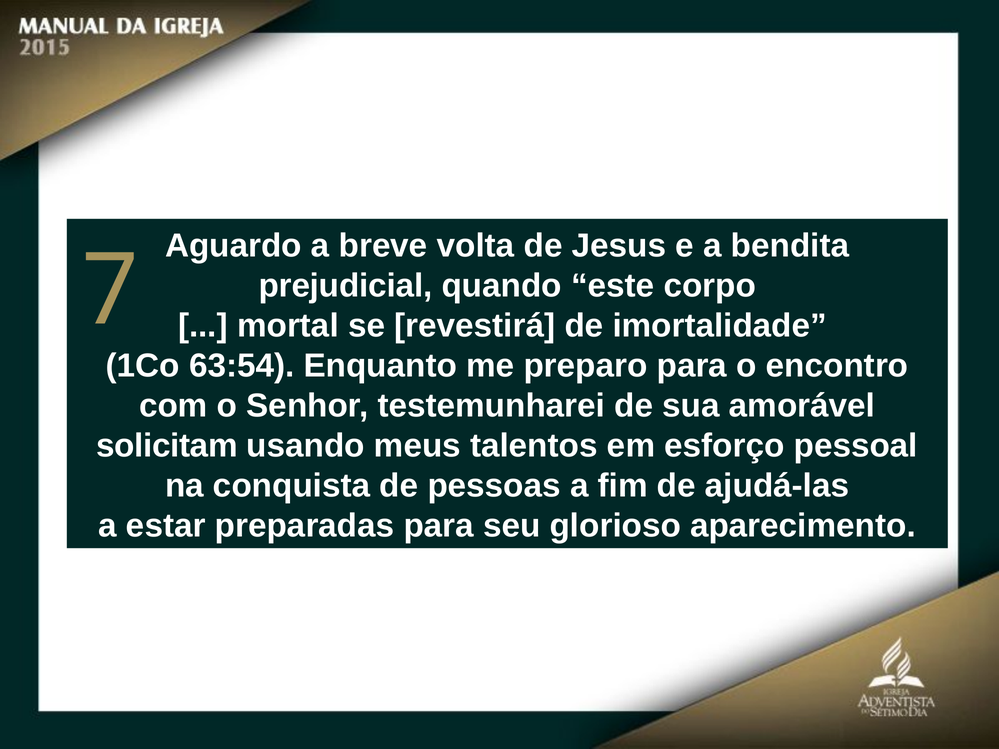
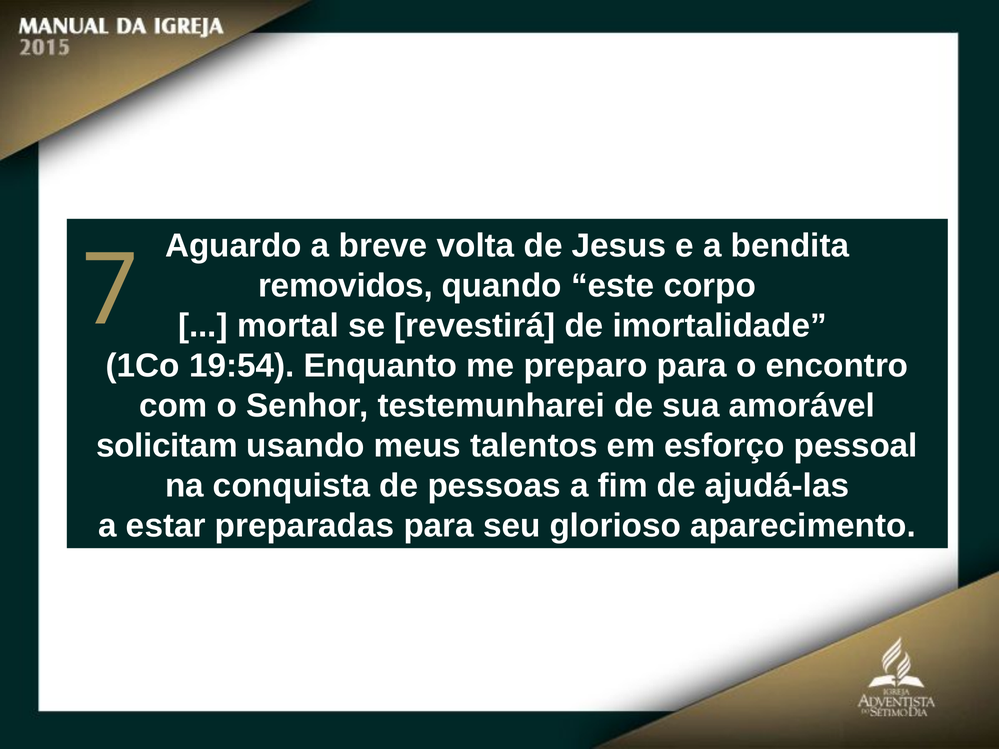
prejudicial: prejudicial -> removidos
63:54: 63:54 -> 19:54
